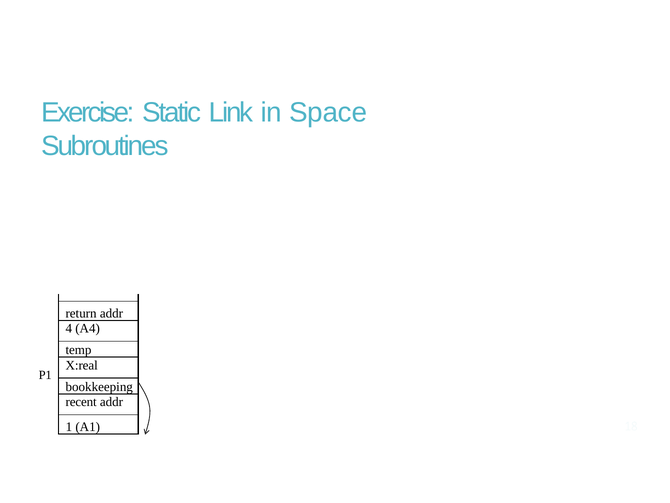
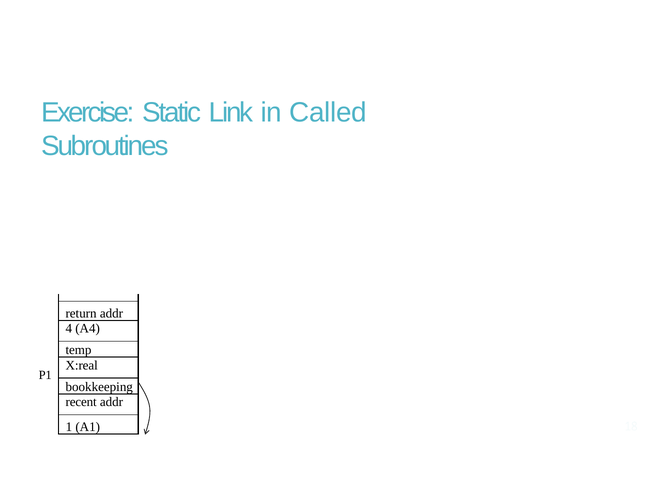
Space: Space -> Called
